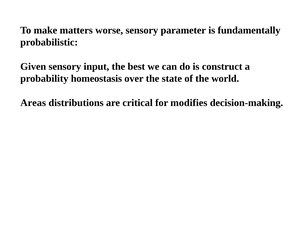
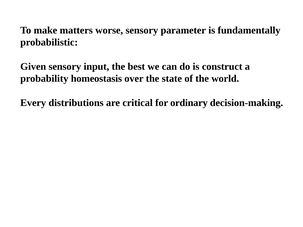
Areas: Areas -> Every
modifies: modifies -> ordinary
